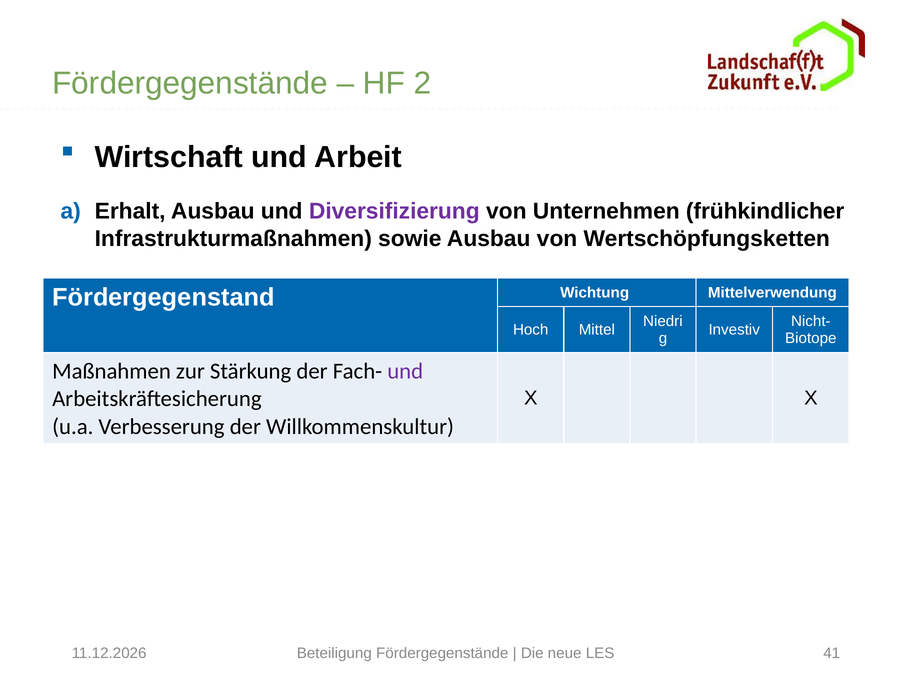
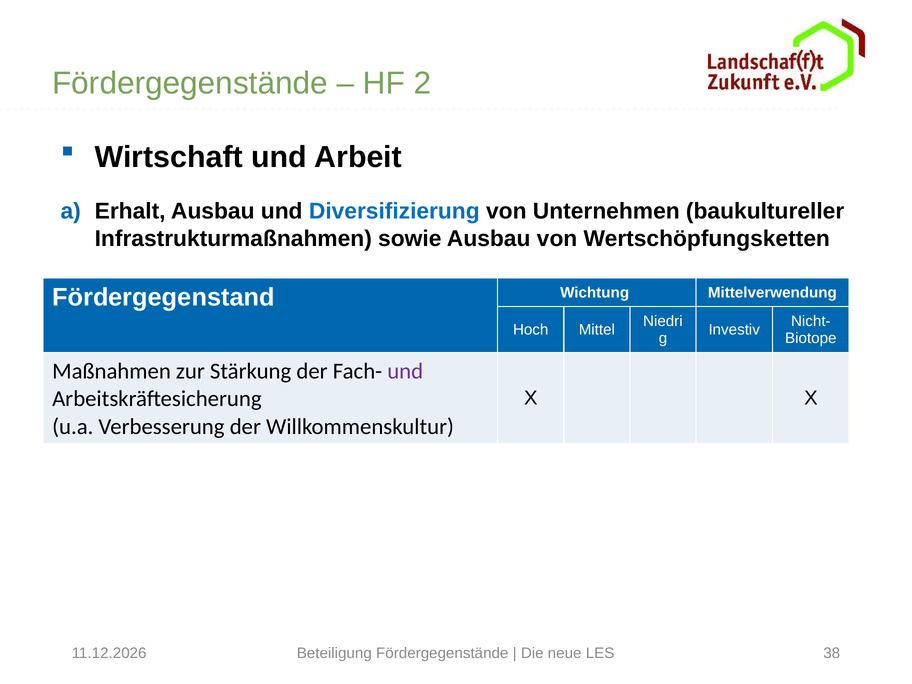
Diversifizierung colour: purple -> blue
frühkindlicher: frühkindlicher -> baukultureller
41: 41 -> 38
